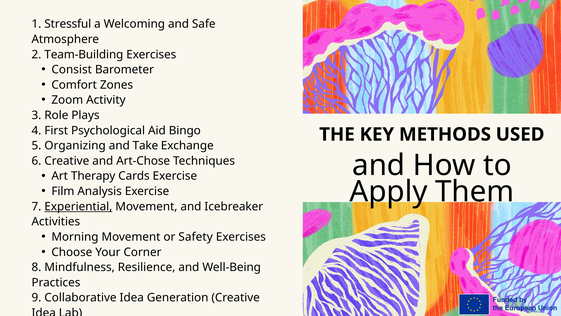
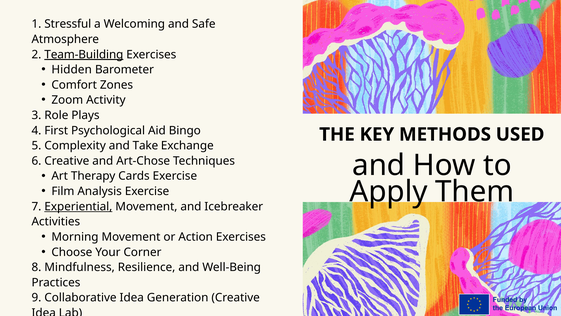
Team-Building underline: none -> present
Consist: Consist -> Hidden
Organizing: Organizing -> Complexity
Safety: Safety -> Action
